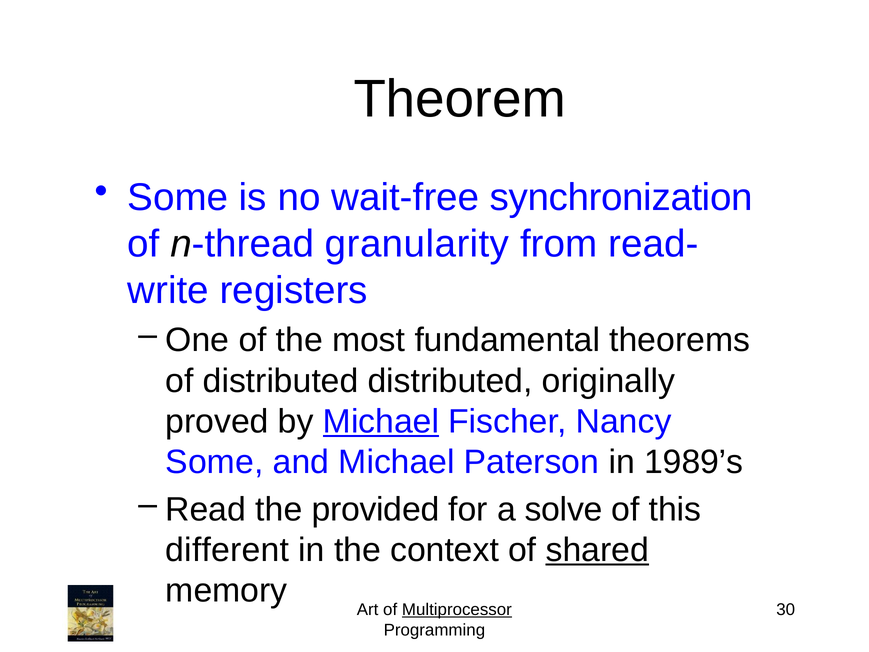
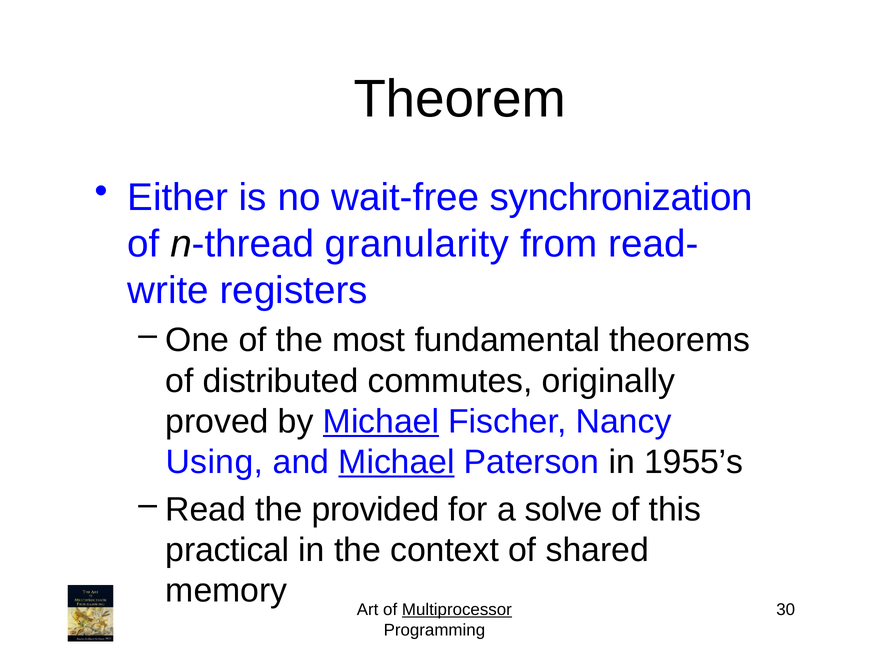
Some at (178, 198): Some -> Either
distributed distributed: distributed -> commutes
Some at (214, 462): Some -> Using
Michael at (397, 462) underline: none -> present
1989’s: 1989’s -> 1955’s
different: different -> practical
shared underline: present -> none
